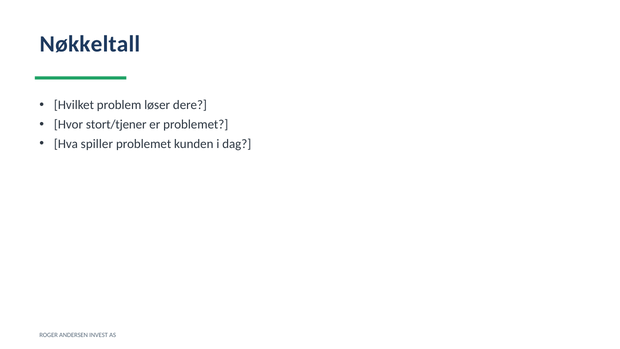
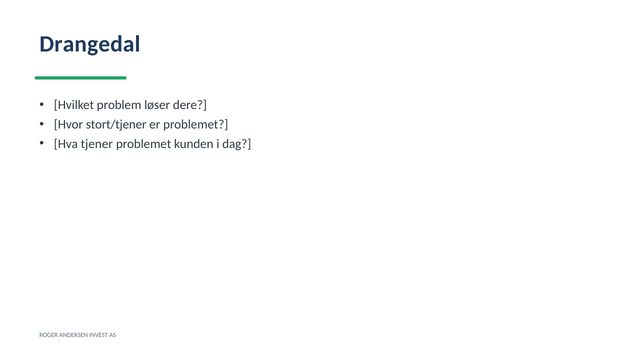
Nøkkeltall: Nøkkeltall -> Drangedal
spiller: spiller -> tjener
